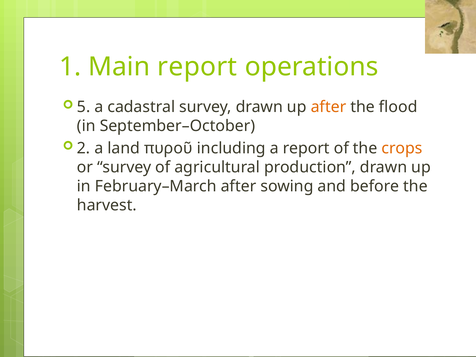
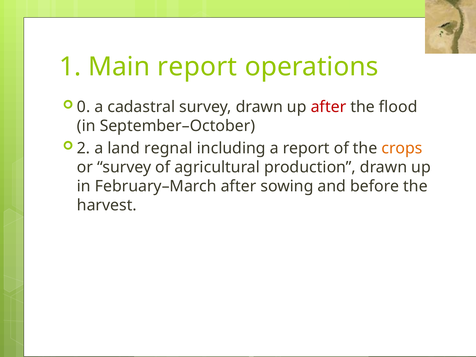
5: 5 -> 0
after at (328, 107) colour: orange -> red
πυροῦ: πυροῦ -> regnal
